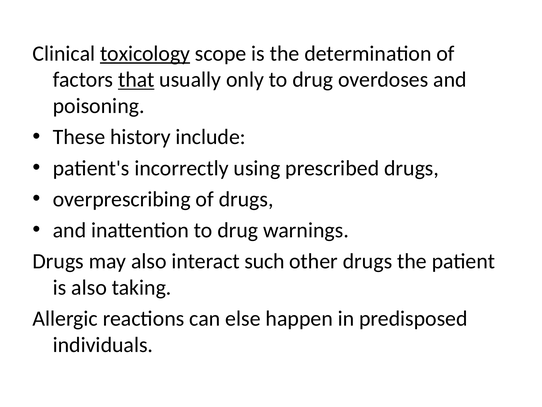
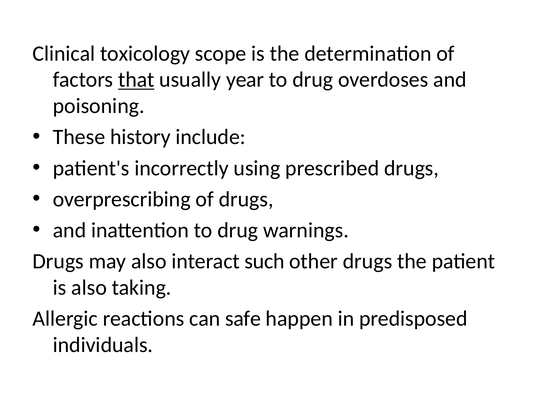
toxicology underline: present -> none
only: only -> year
else: else -> safe
